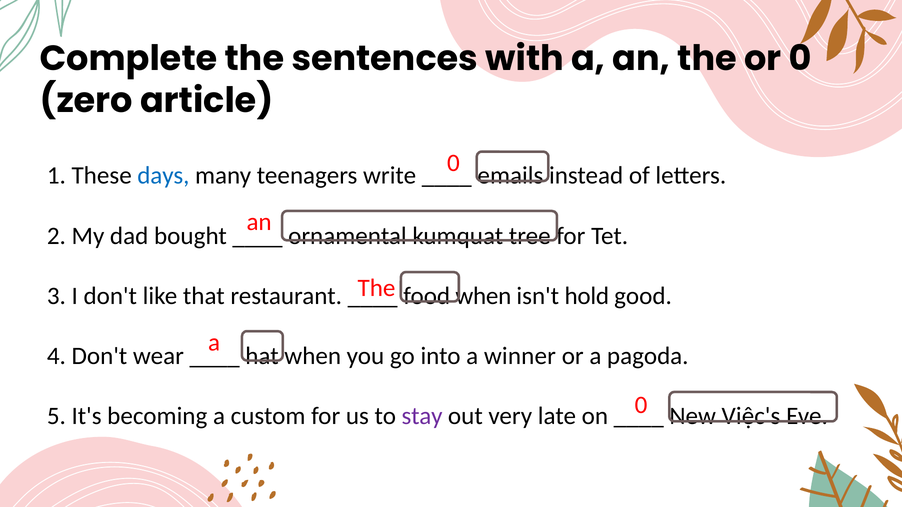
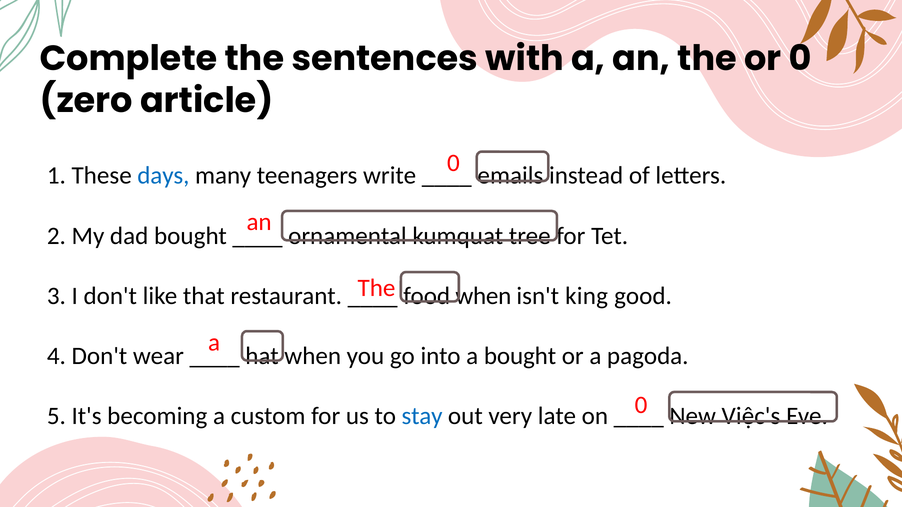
hold: hold -> king
a winner: winner -> bought
stay colour: purple -> blue
